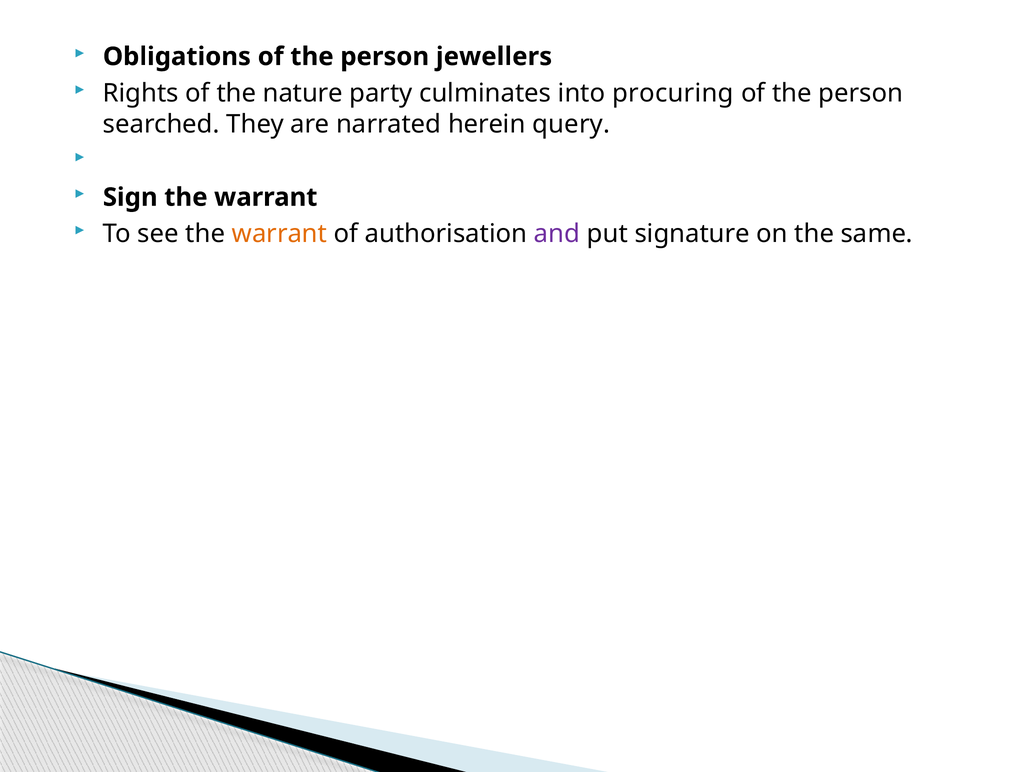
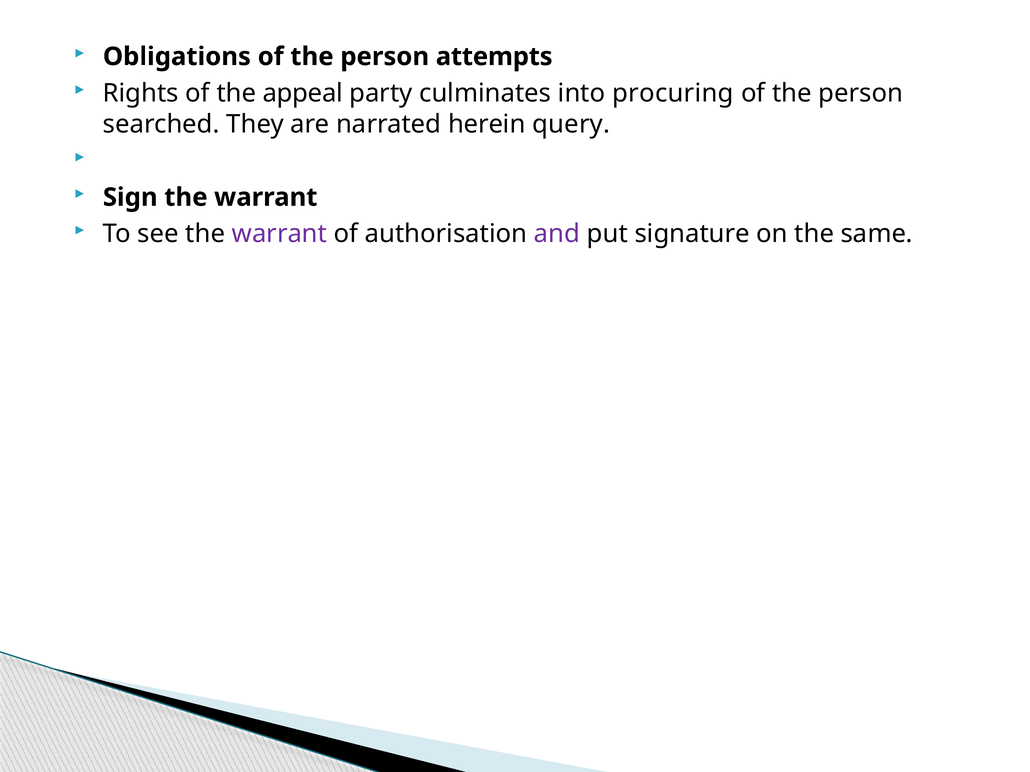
jewellers: jewellers -> attempts
nature: nature -> appeal
warrant at (280, 234) colour: orange -> purple
